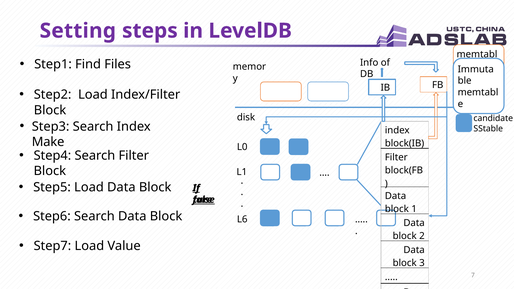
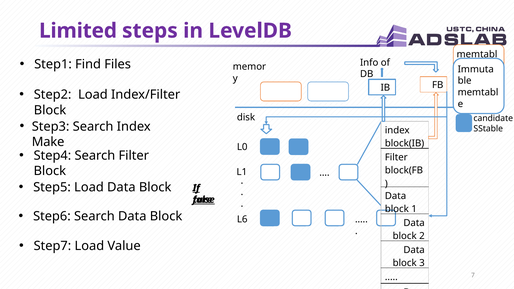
Setting: Setting -> Limited
